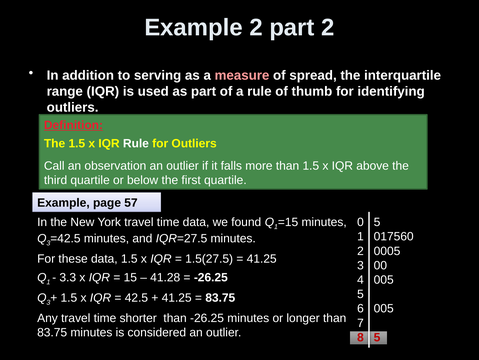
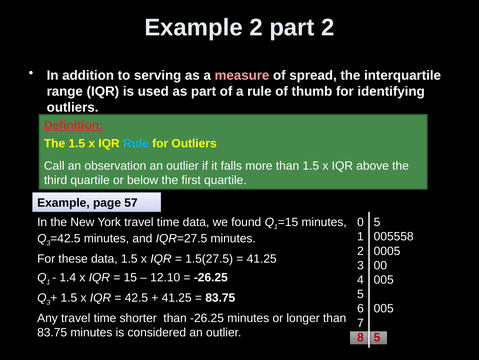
Rule at (136, 143) colour: white -> light blue
017560: 017560 -> 005558
3.3: 3.3 -> 1.4
41.28: 41.28 -> 12.10
